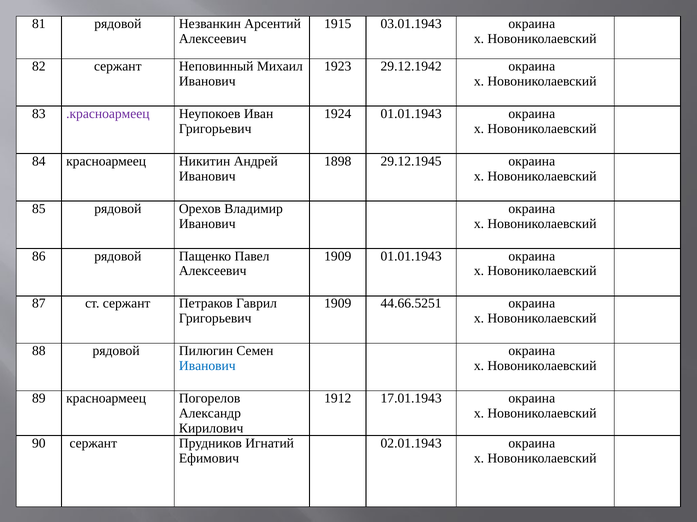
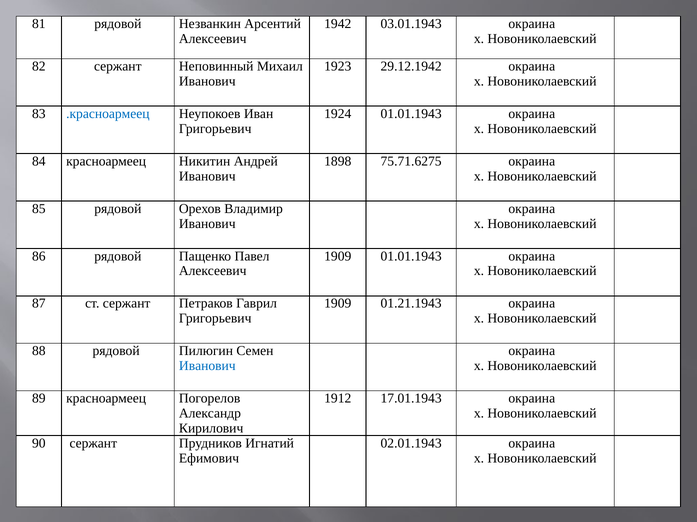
1915: 1915 -> 1942
.красноармеец colour: purple -> blue
29.12.1945: 29.12.1945 -> 75.71.6275
44.66.5251: 44.66.5251 -> 01.21.1943
